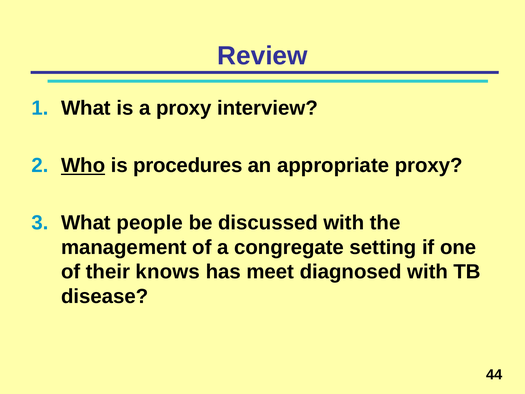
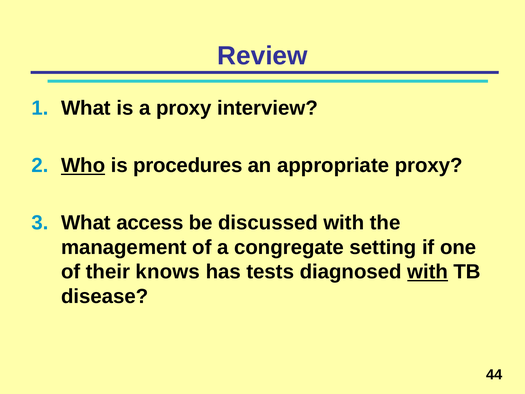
people: people -> access
meet: meet -> tests
with at (428, 272) underline: none -> present
